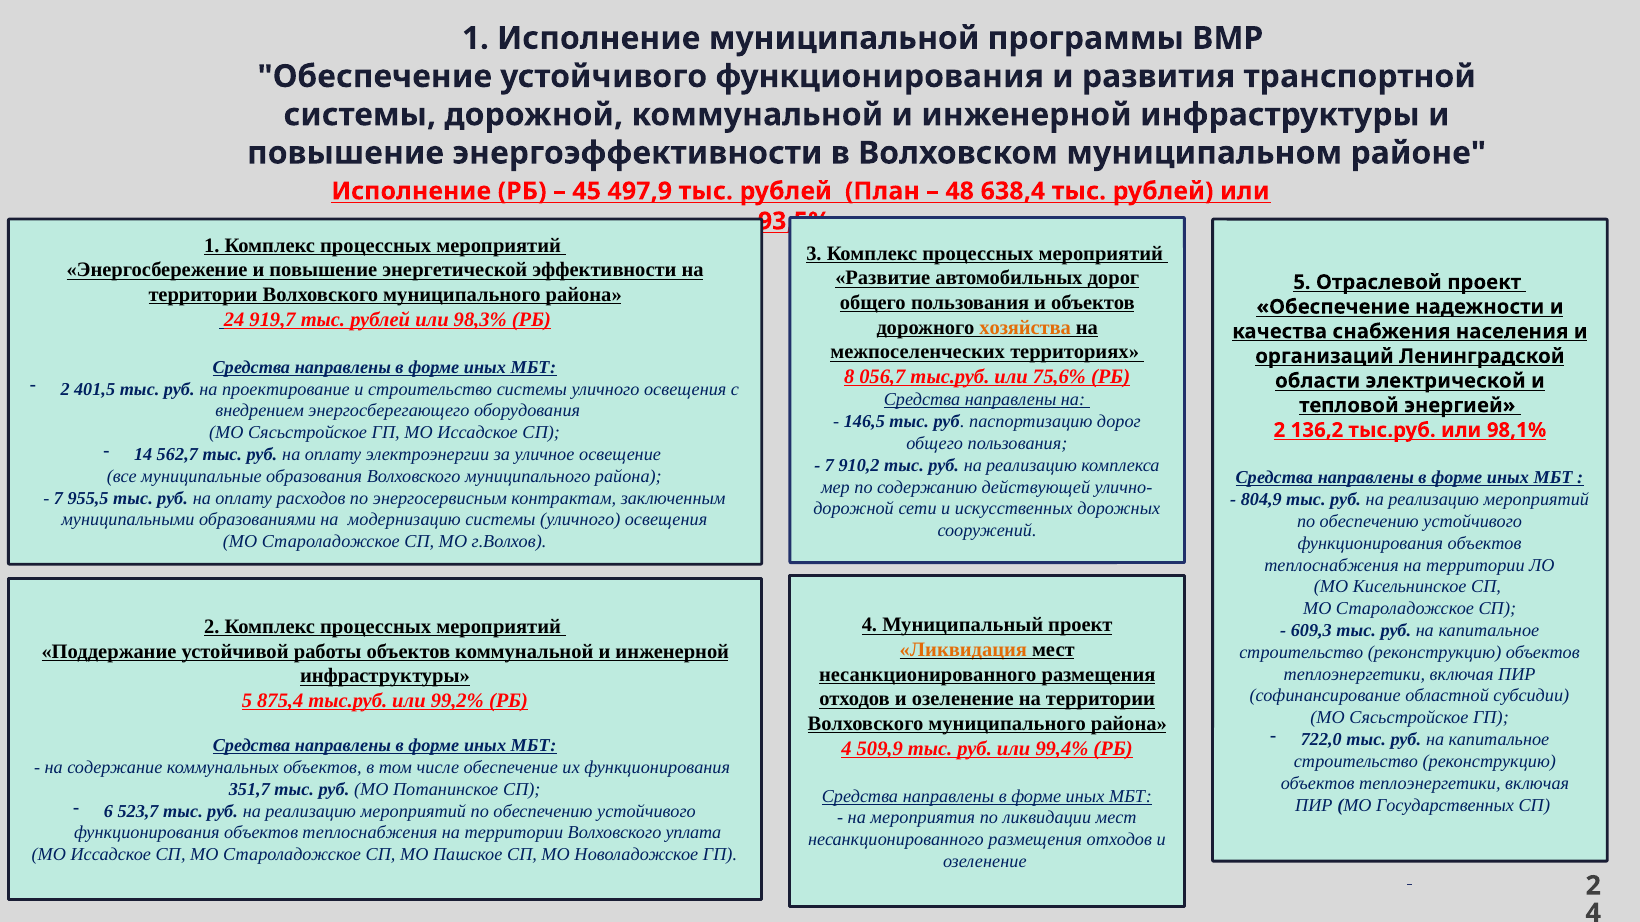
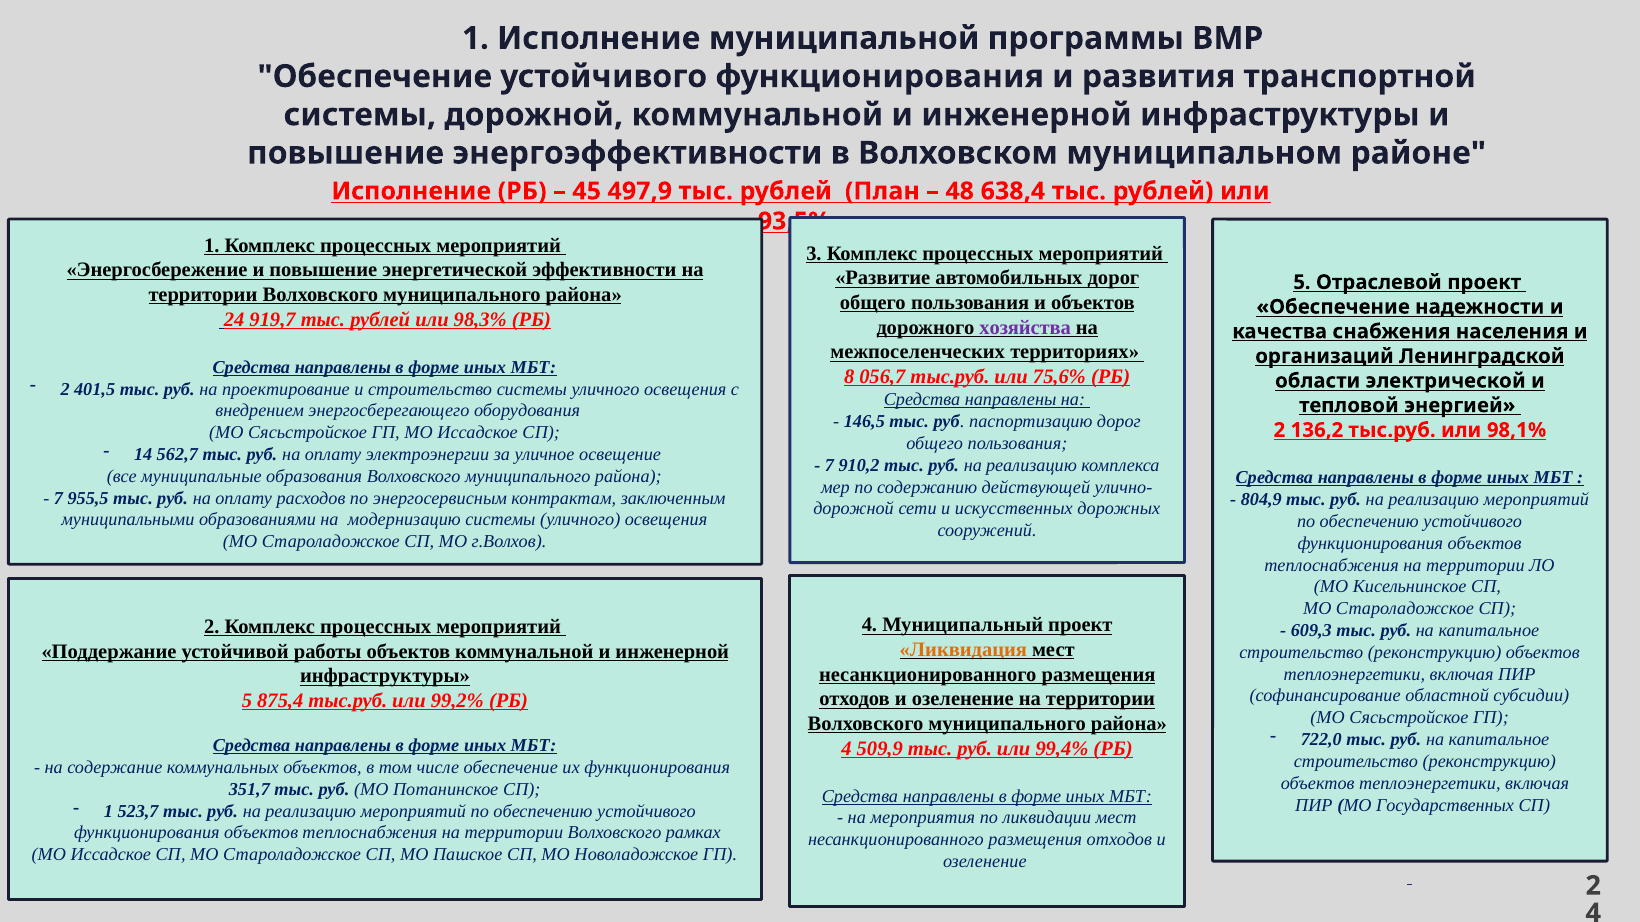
хозяйства colour: orange -> purple
6 at (108, 812): 6 -> 1
уплата: уплата -> рамках
